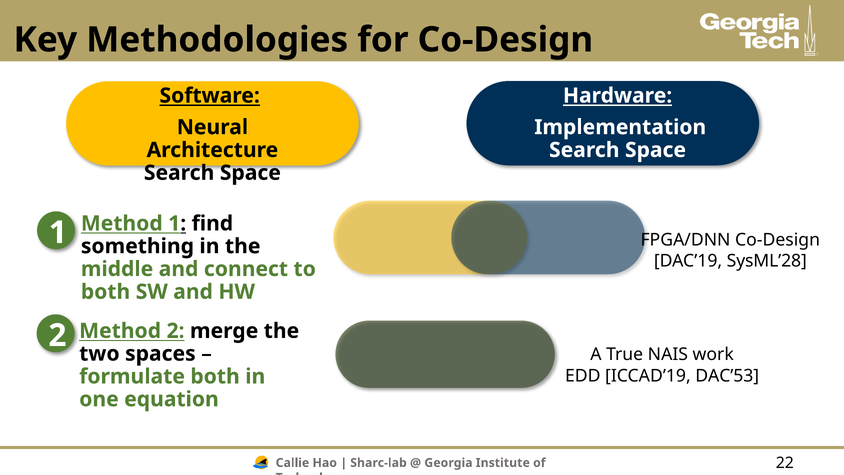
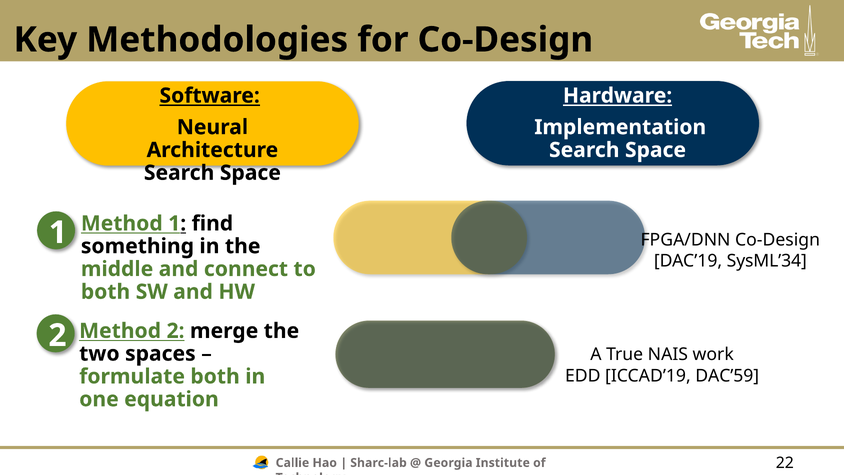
SysML’28: SysML’28 -> SysML’34
DAC’53: DAC’53 -> DAC’59
